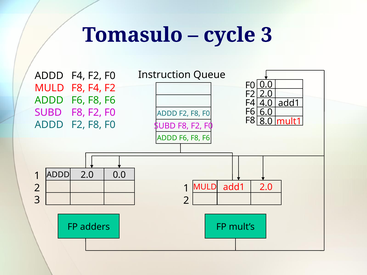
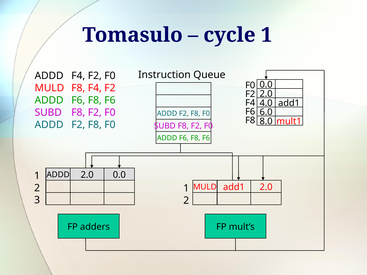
cycle 3: 3 -> 1
